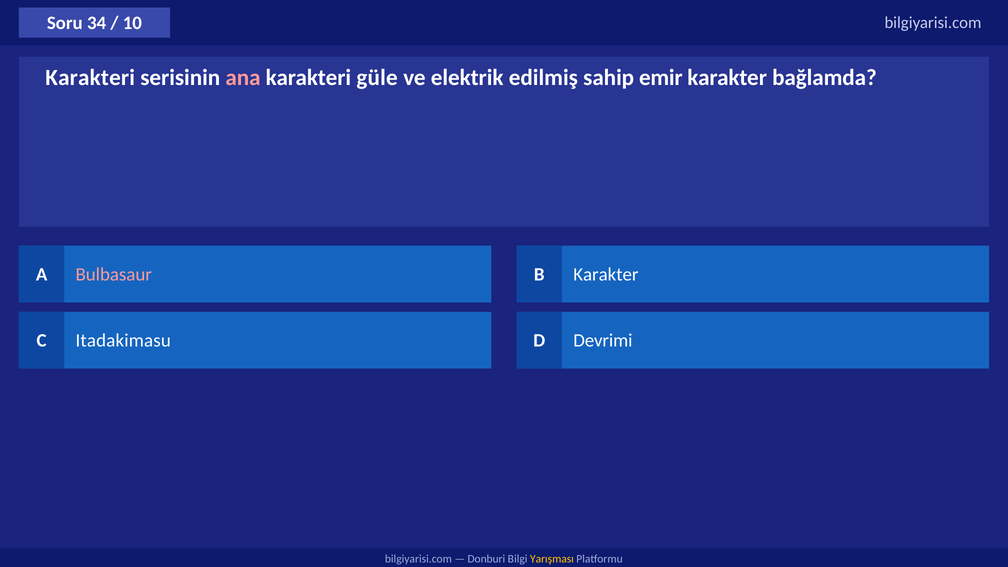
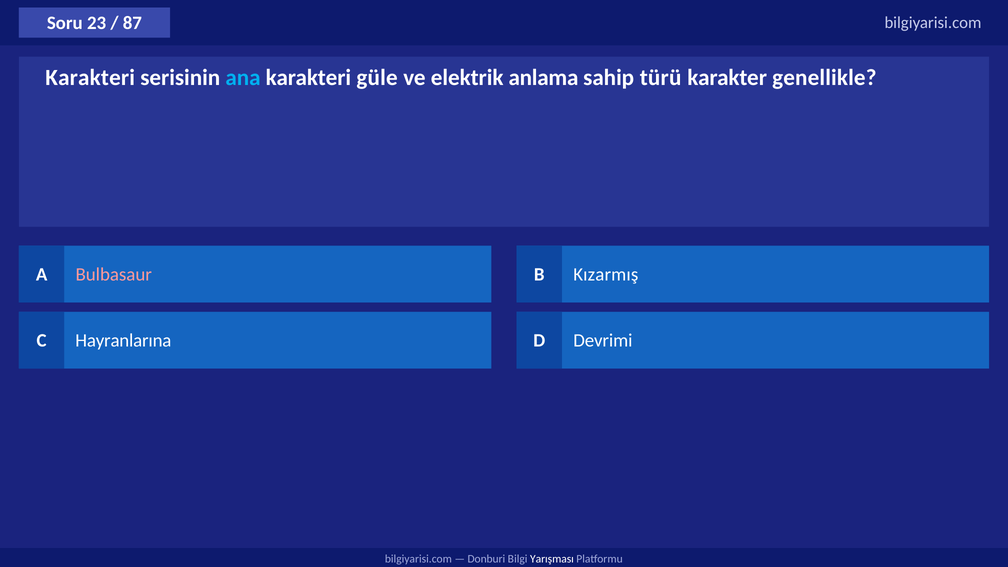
34: 34 -> 23
10: 10 -> 87
ana colour: pink -> light blue
edilmiş: edilmiş -> anlama
emir: emir -> türü
bağlamda: bağlamda -> genellikle
B Karakter: Karakter -> Kızarmış
Itadakimasu: Itadakimasu -> Hayranlarına
Yarışması colour: yellow -> white
